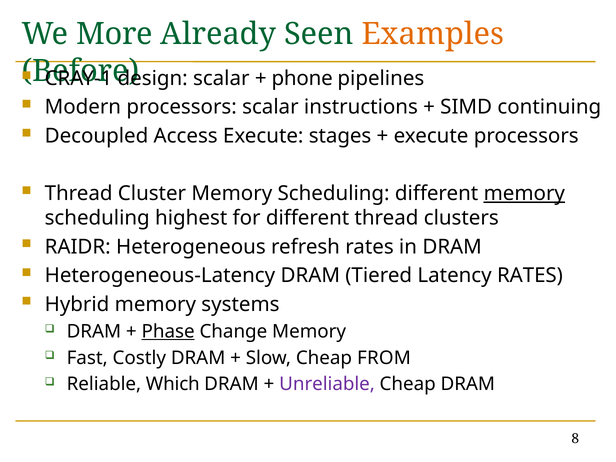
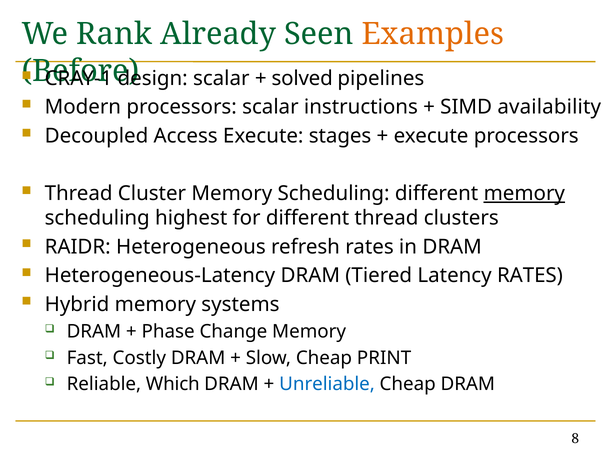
More: More -> Rank
phone: phone -> solved
continuing: continuing -> availability
Phase underline: present -> none
FROM: FROM -> PRINT
Unreliable colour: purple -> blue
